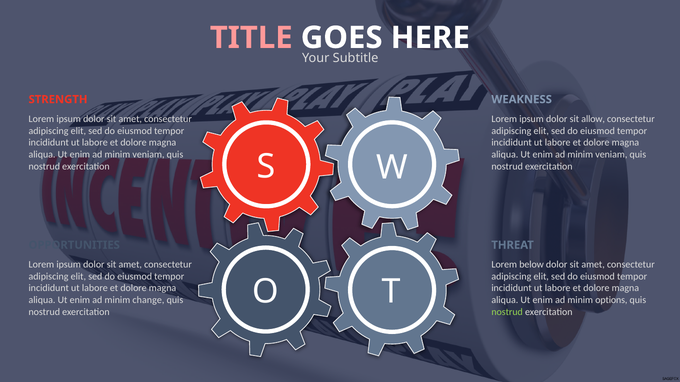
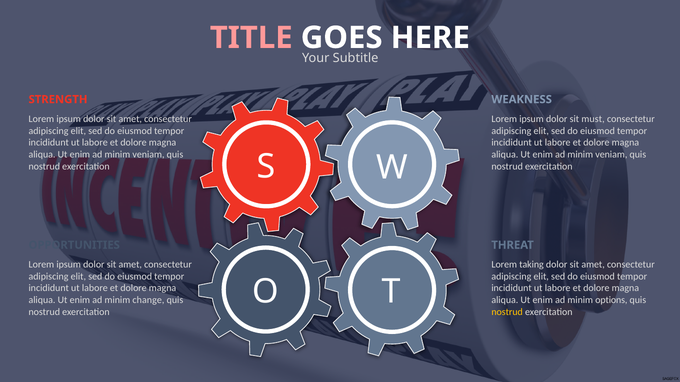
allow: allow -> must
below: below -> taking
nostrud at (507, 312) colour: light green -> yellow
